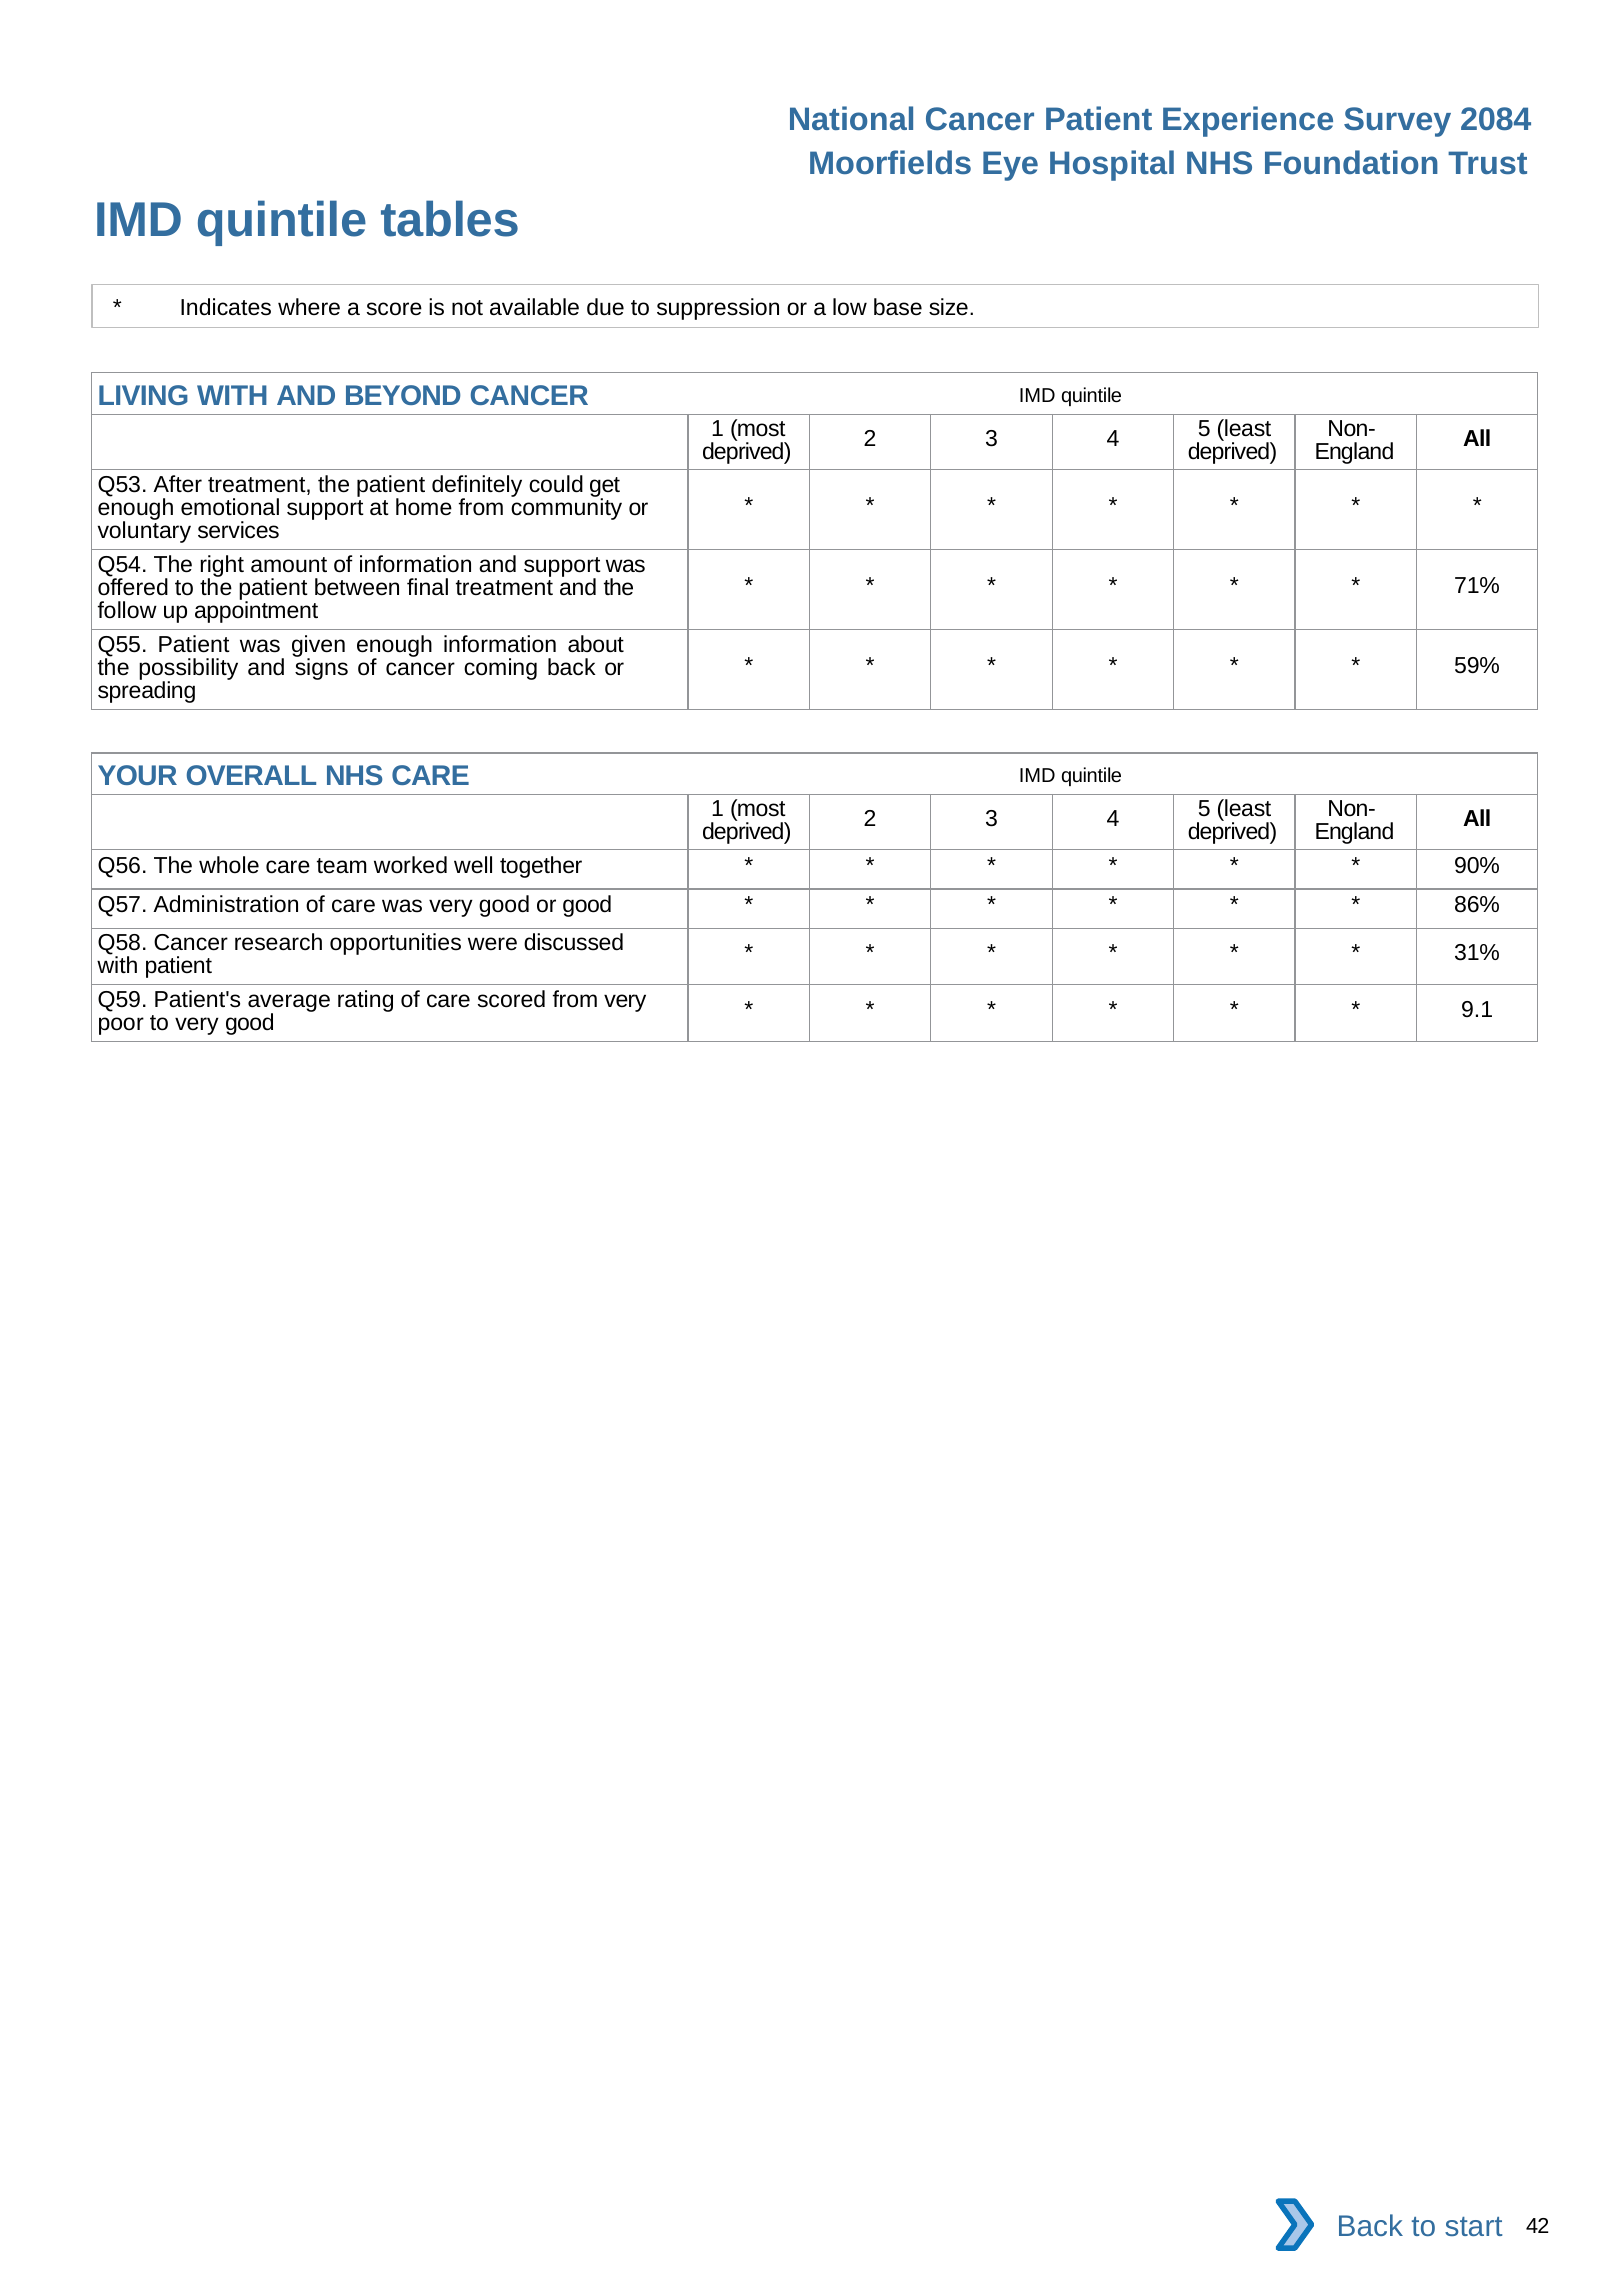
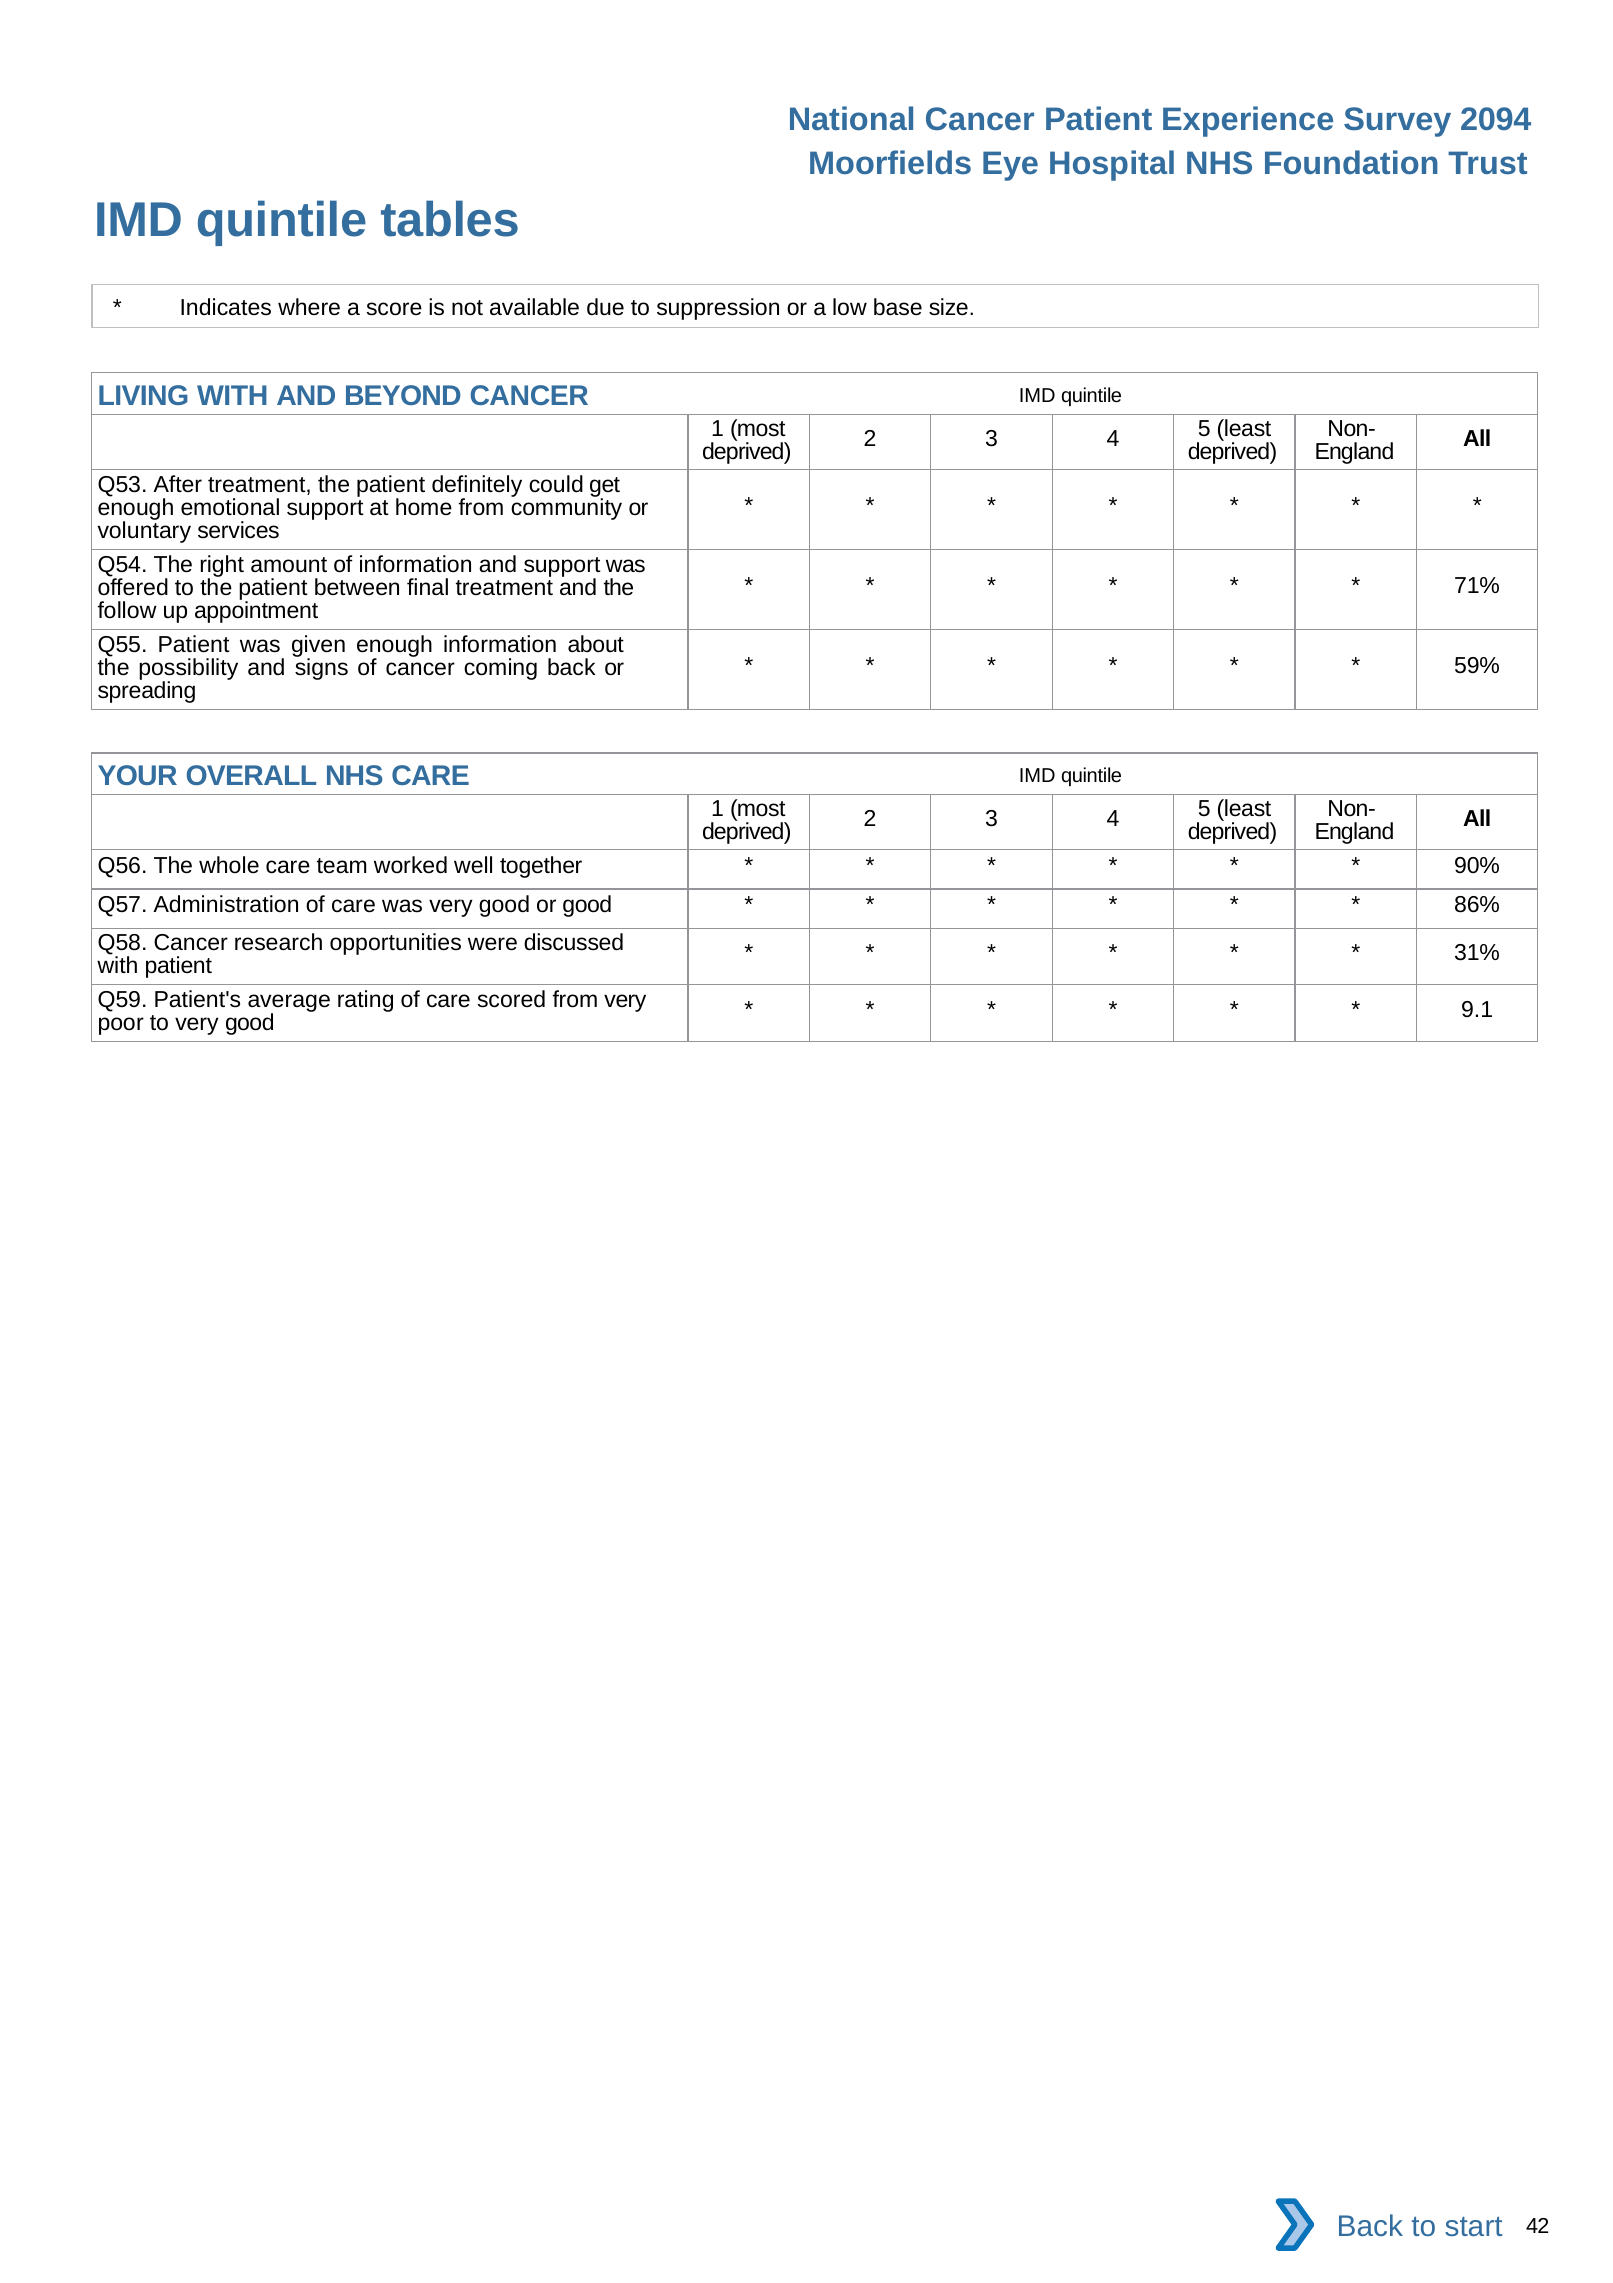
2084: 2084 -> 2094
